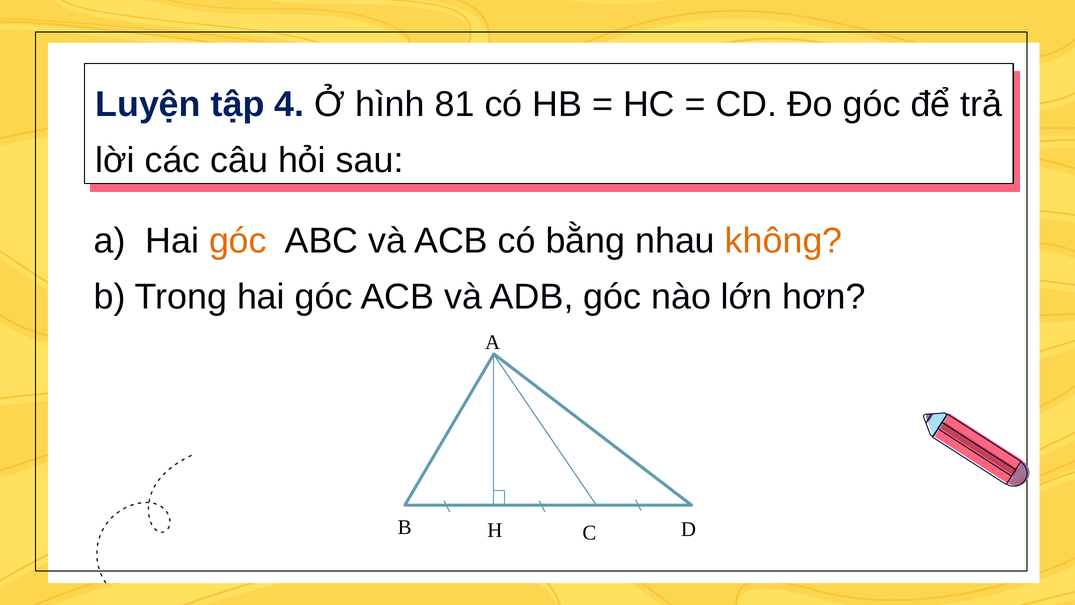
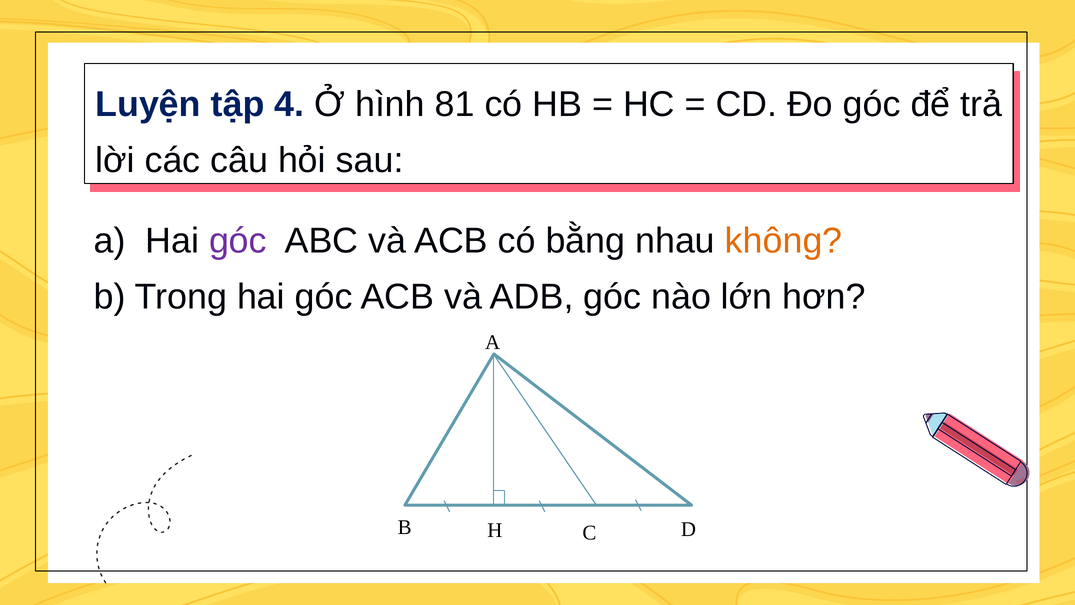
góc at (238, 241) colour: orange -> purple
